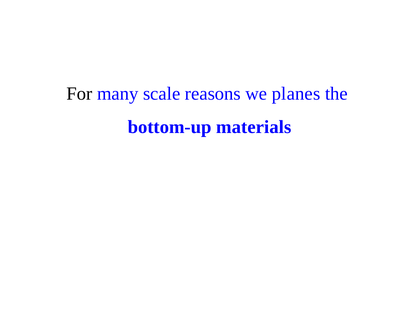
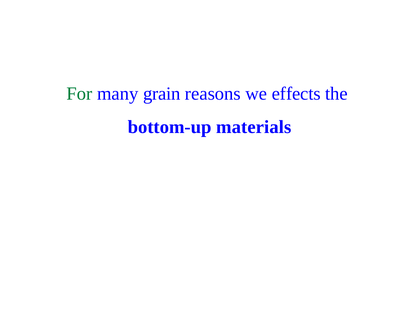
For colour: black -> green
scale: scale -> grain
planes: planes -> effects
